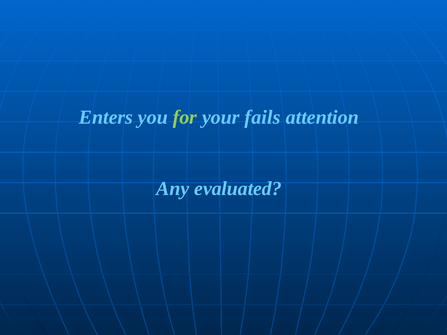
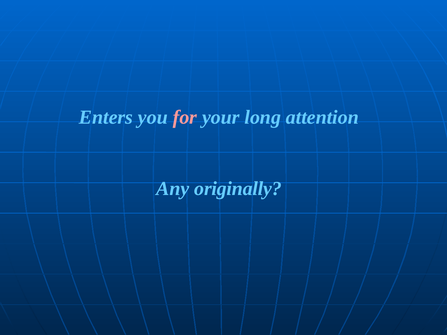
for colour: light green -> pink
fails: fails -> long
evaluated: evaluated -> originally
